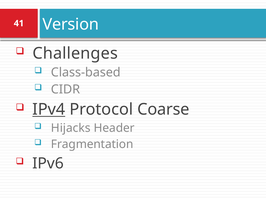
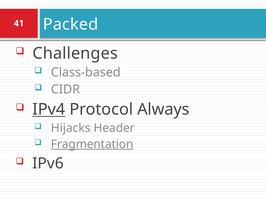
Version: Version -> Packed
Coarse: Coarse -> Always
Fragmentation underline: none -> present
